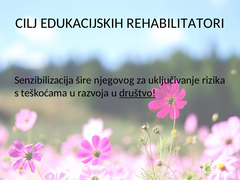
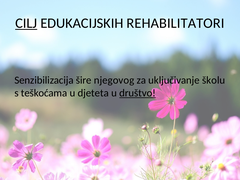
CILJ underline: none -> present
rizika: rizika -> školu
razvoja: razvoja -> djeteta
